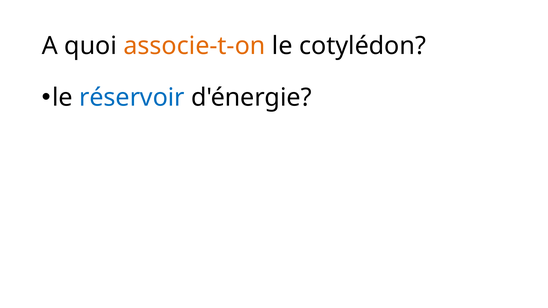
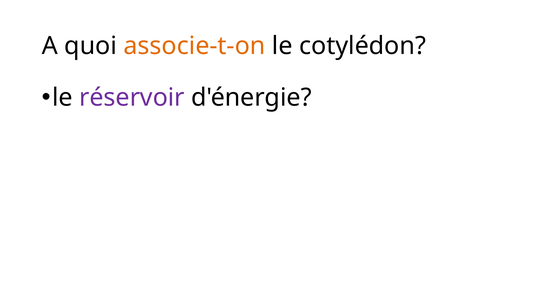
réservoir colour: blue -> purple
